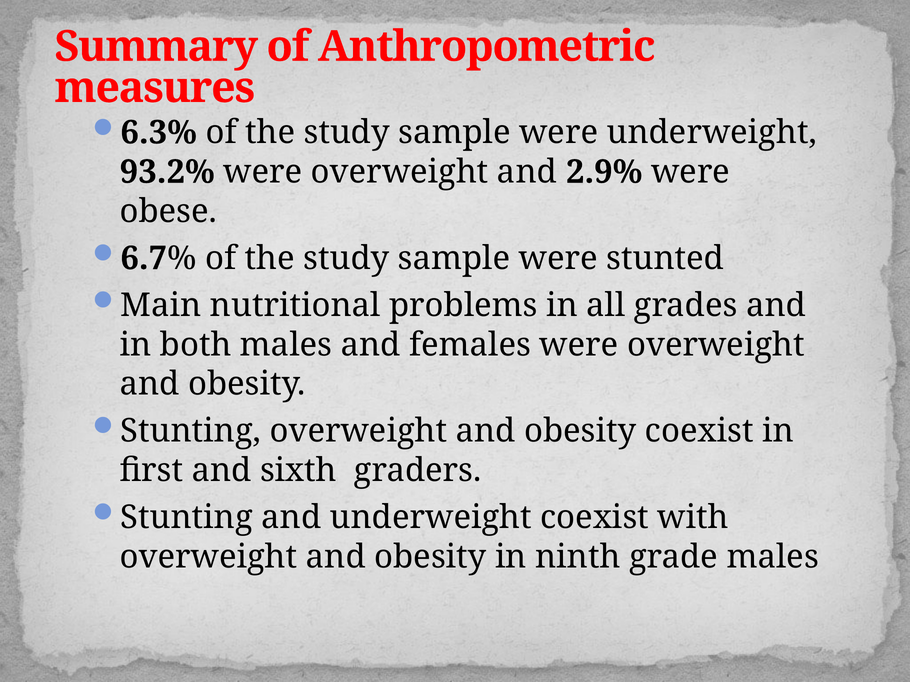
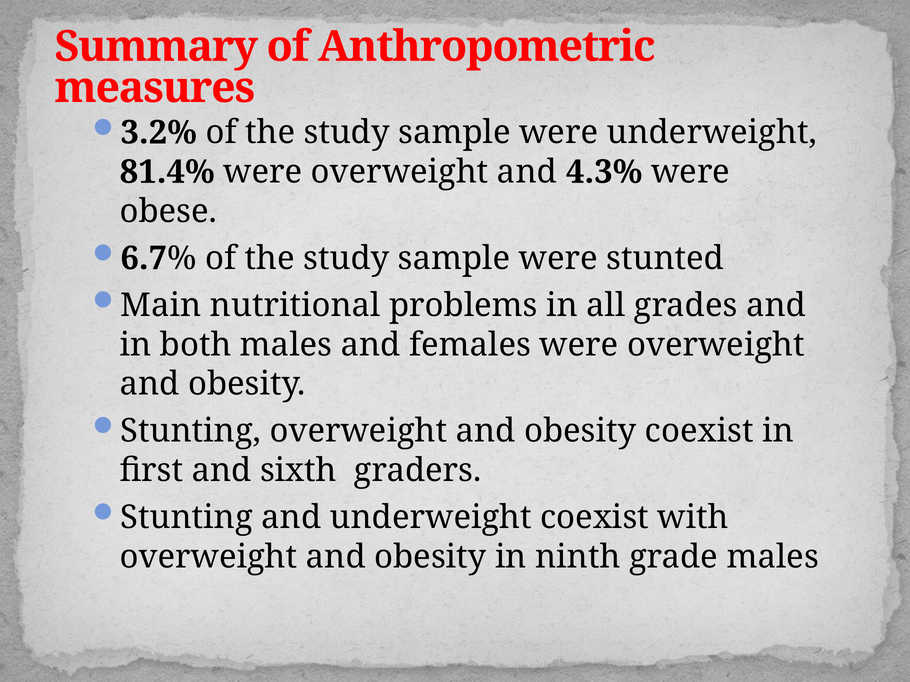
6.3%: 6.3% -> 3.2%
93.2%: 93.2% -> 81.4%
2.9%: 2.9% -> 4.3%
